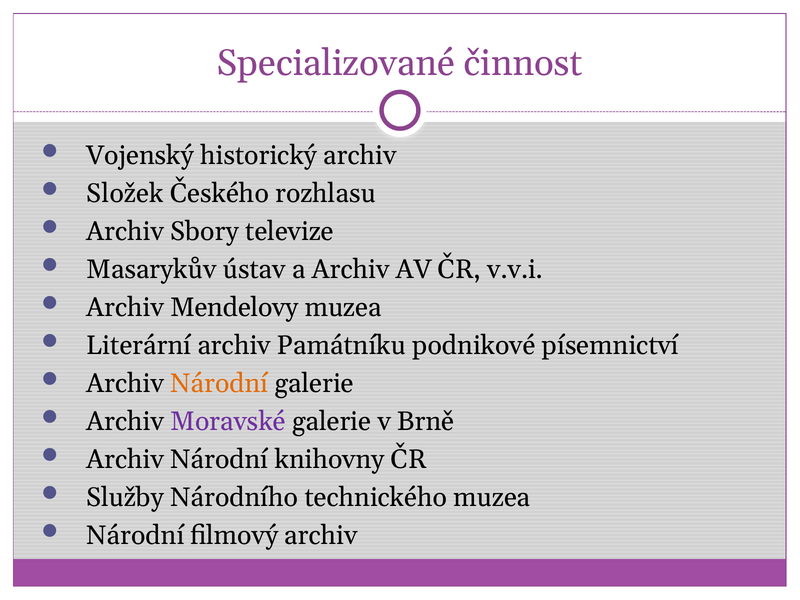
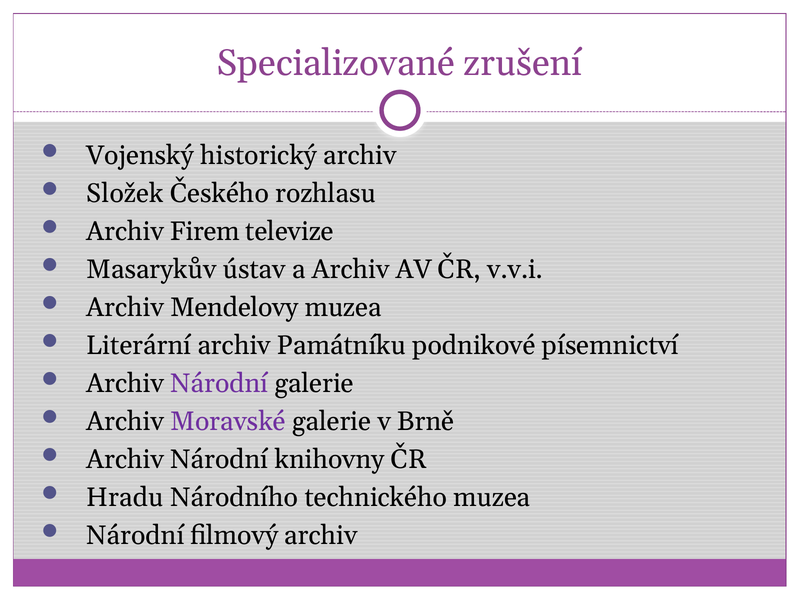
činnost: činnost -> zrušení
Sbory: Sbory -> Firem
Národní at (219, 384) colour: orange -> purple
Služby: Služby -> Hradu
